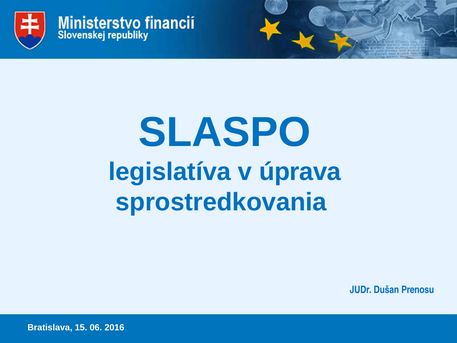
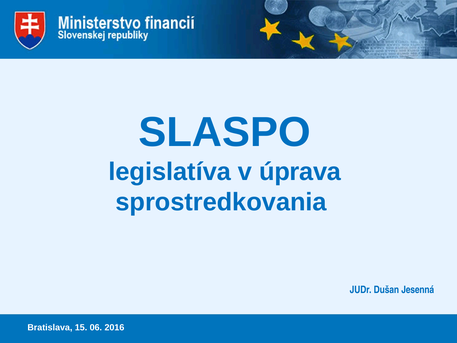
Prenosu: Prenosu -> Jesenná
